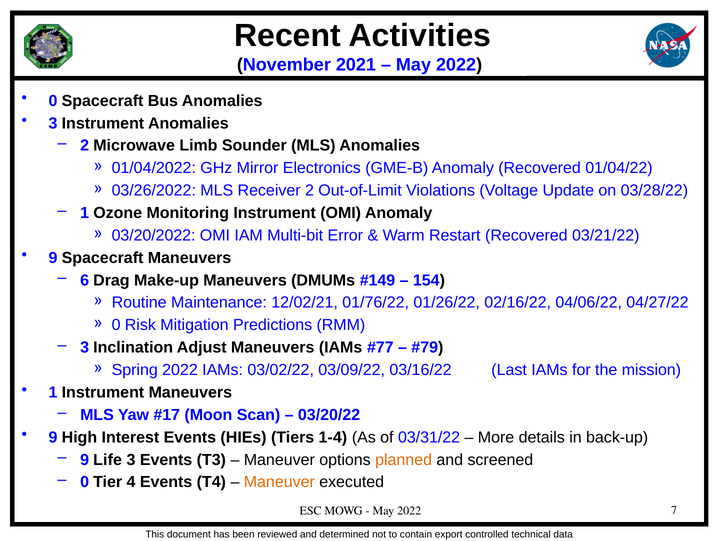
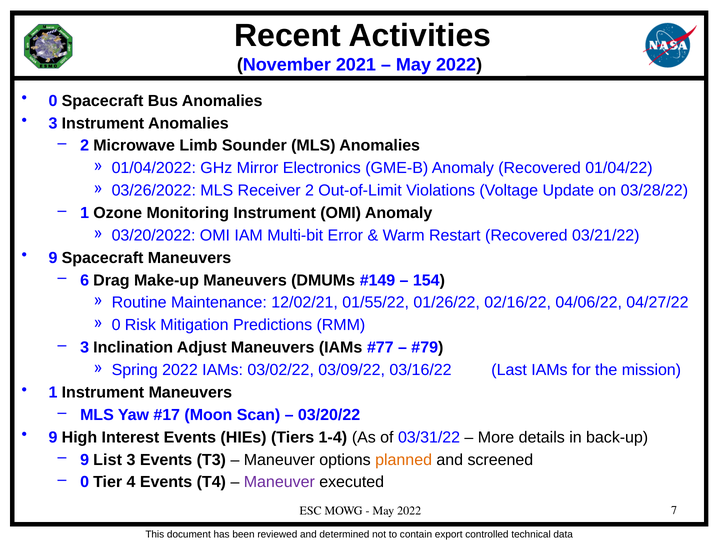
01/76/22: 01/76/22 -> 01/55/22
Life: Life -> List
Maneuver at (279, 482) colour: orange -> purple
